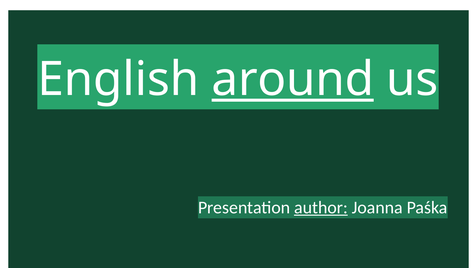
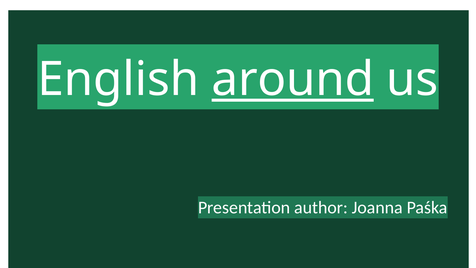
author underline: present -> none
